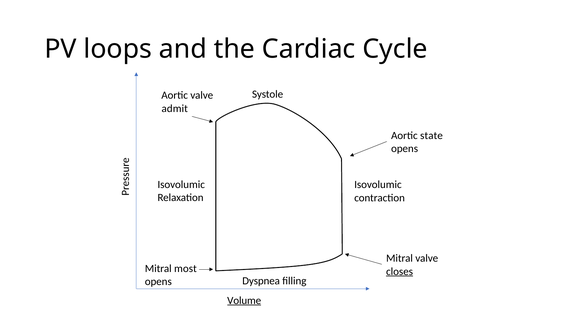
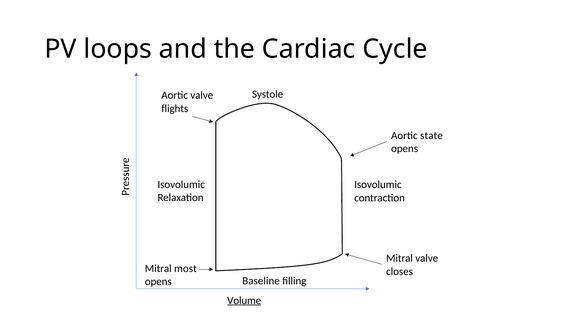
admit: admit -> flights
closes underline: present -> none
Dyspnea: Dyspnea -> Baseline
